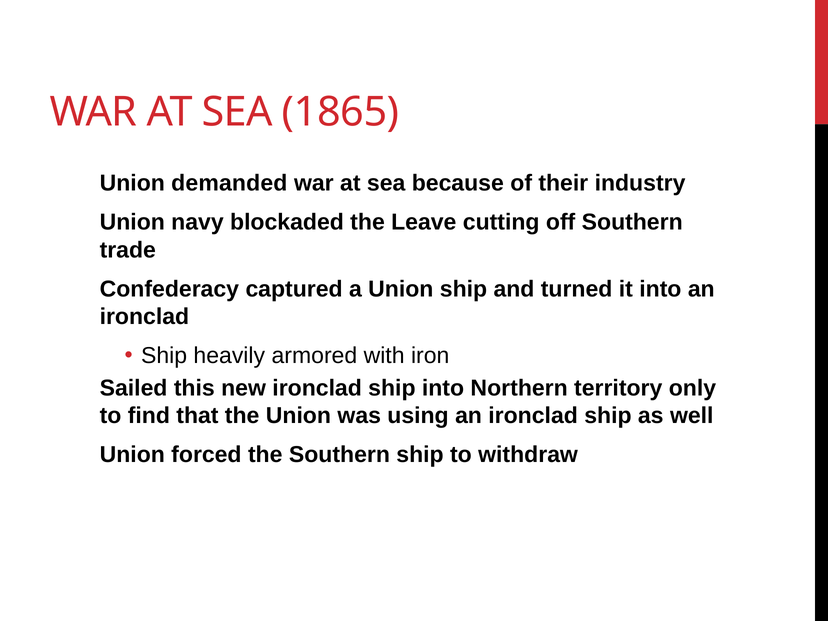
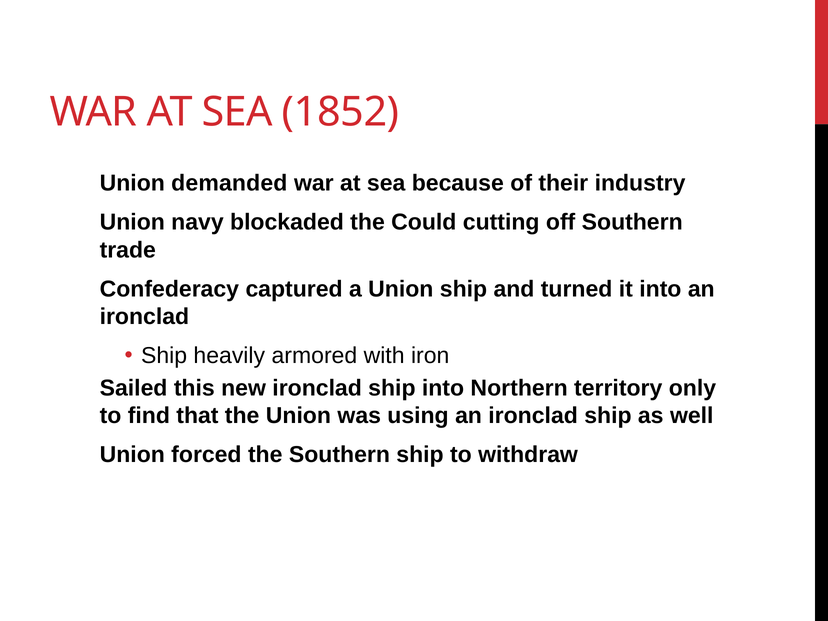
1865: 1865 -> 1852
Leave: Leave -> Could
